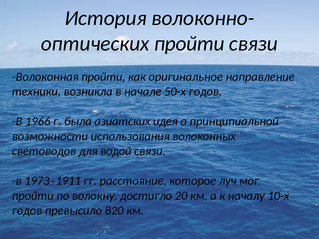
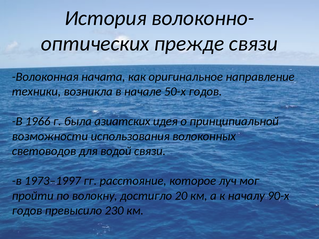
пройти at (189, 44): пройти -> прежде
Волоконная пройти: пройти -> начата
1973–1911: 1973–1911 -> 1973–1997
10-х: 10-х -> 90-х
820: 820 -> 230
